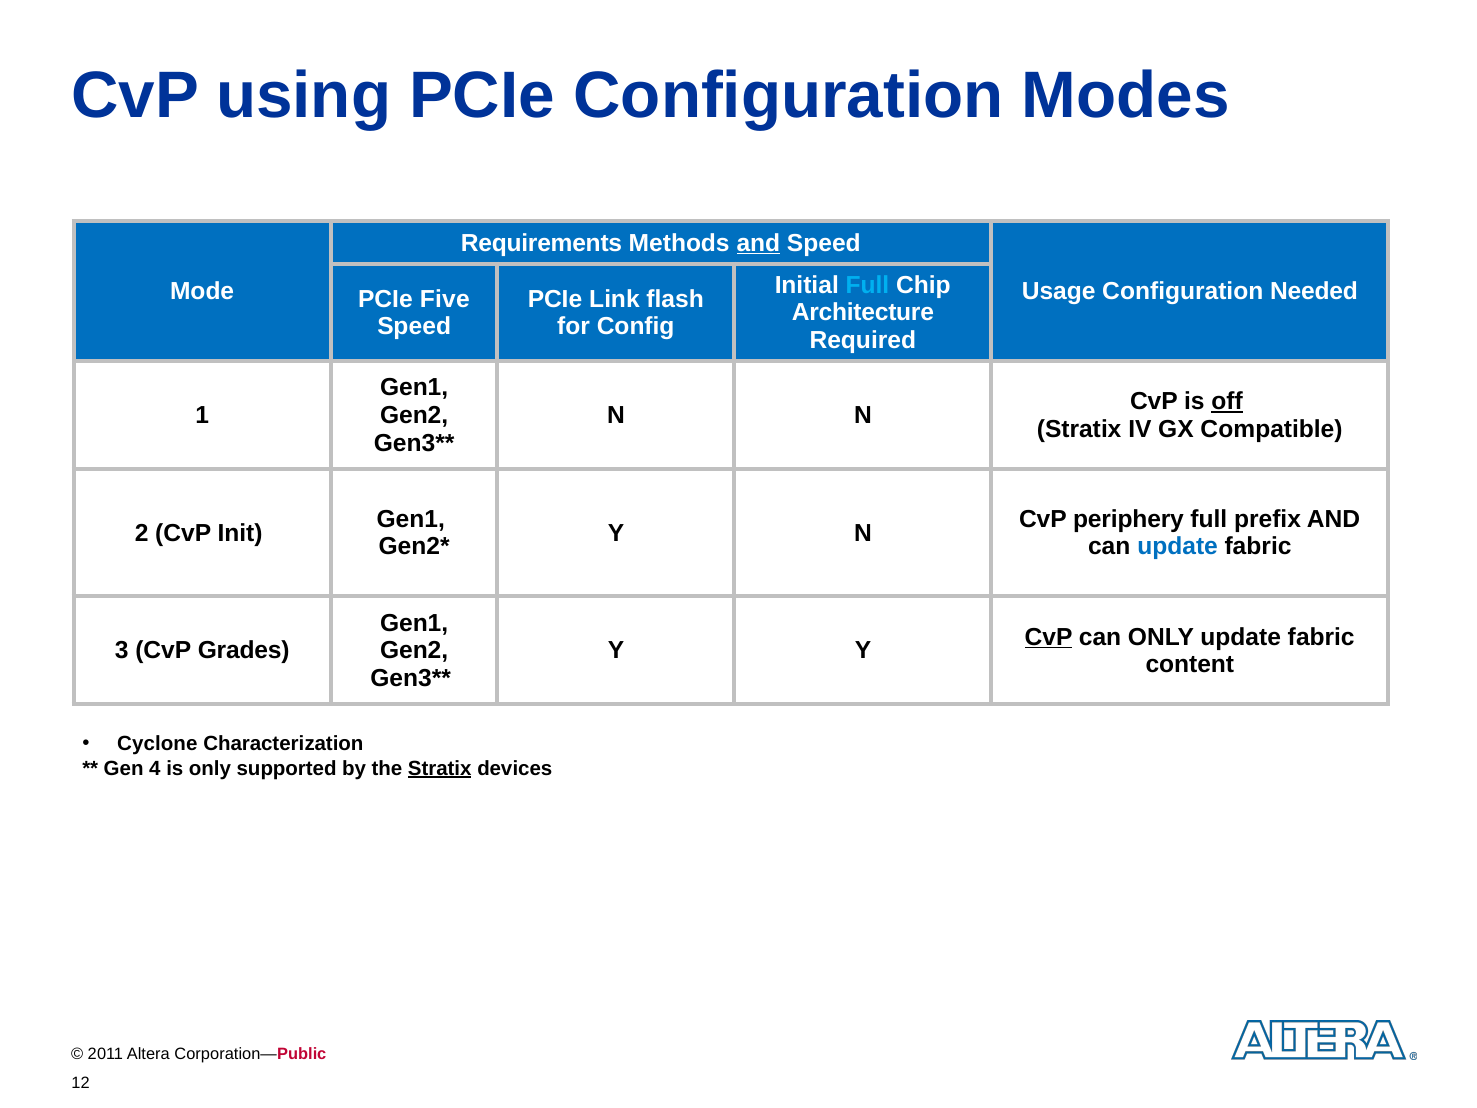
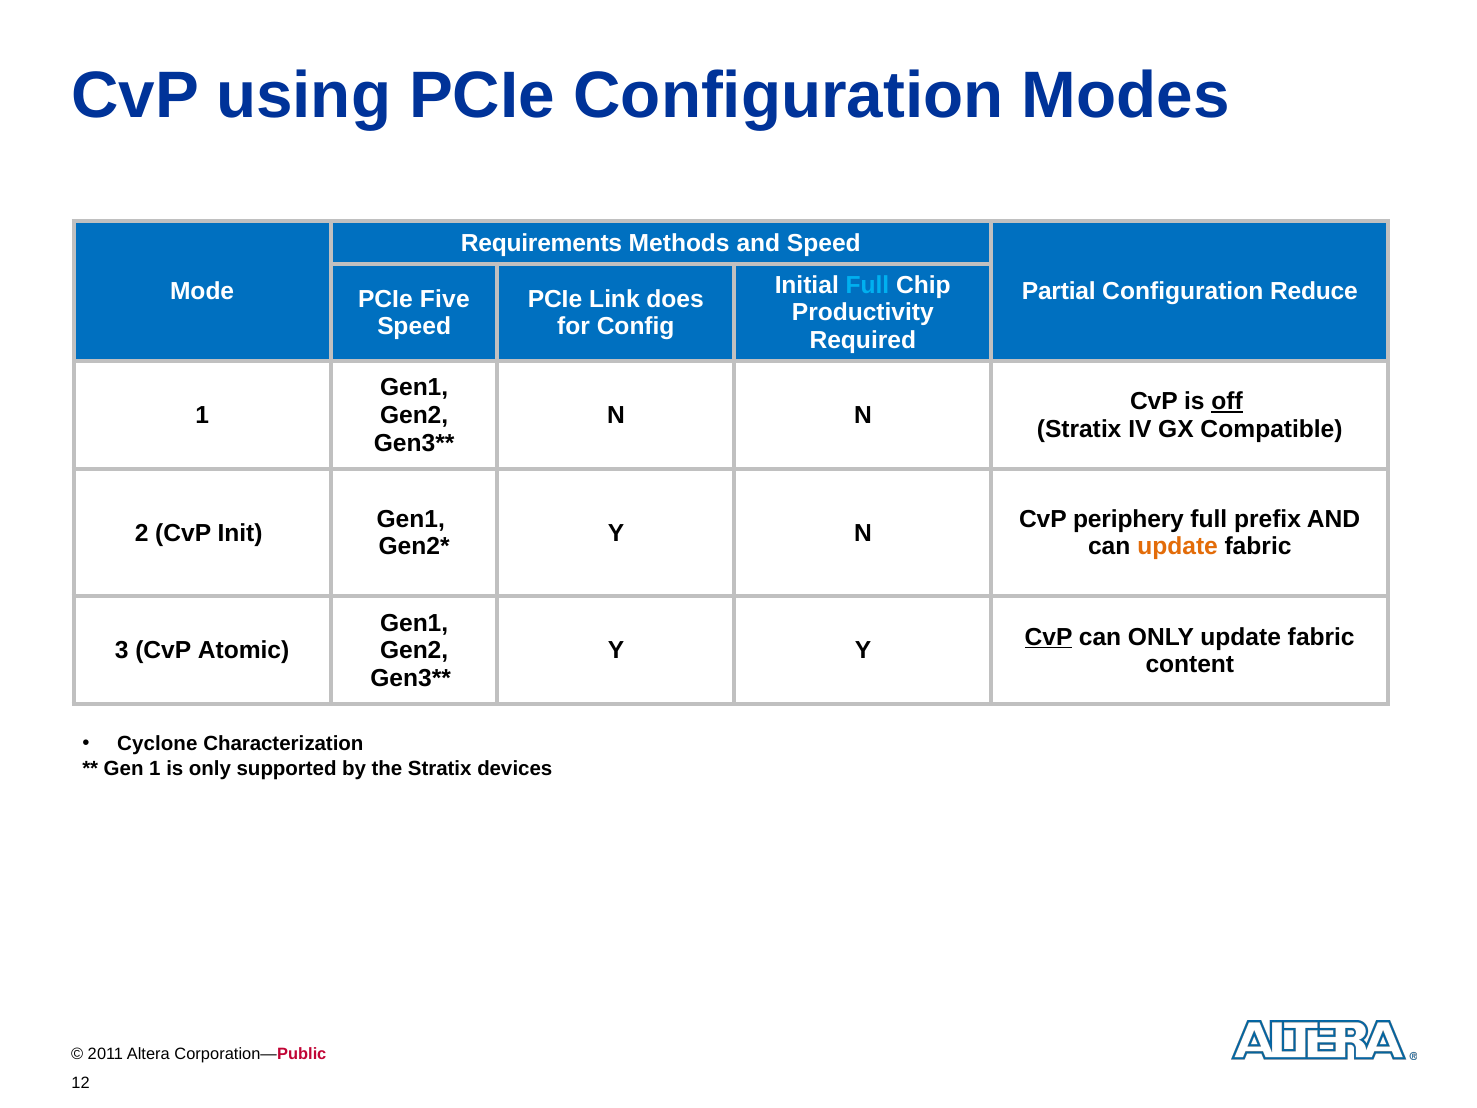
and at (758, 243) underline: present -> none
Usage: Usage -> Partial
Needed: Needed -> Reduce
flash: flash -> does
Architecture: Architecture -> Productivity
update at (1178, 547) colour: blue -> orange
Grades: Grades -> Atomic
Gen 4: 4 -> 1
Stratix at (440, 768) underline: present -> none
